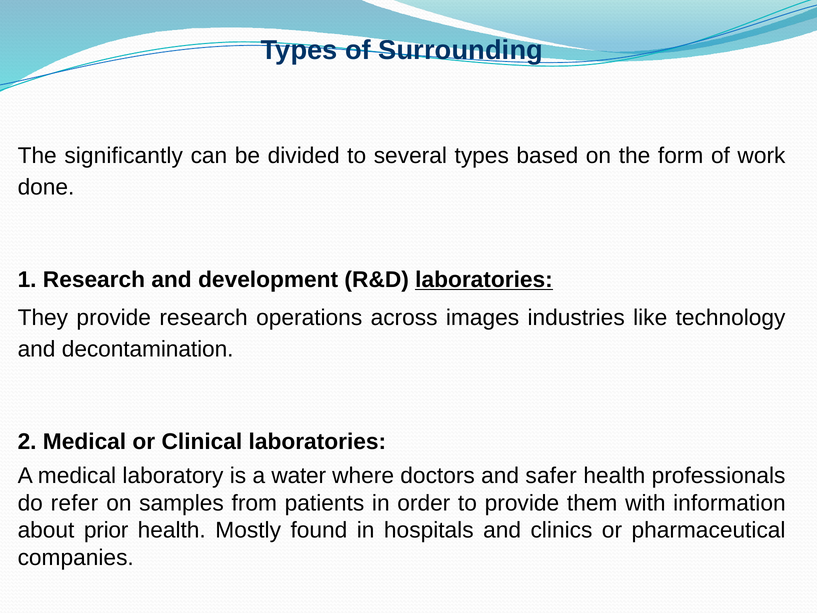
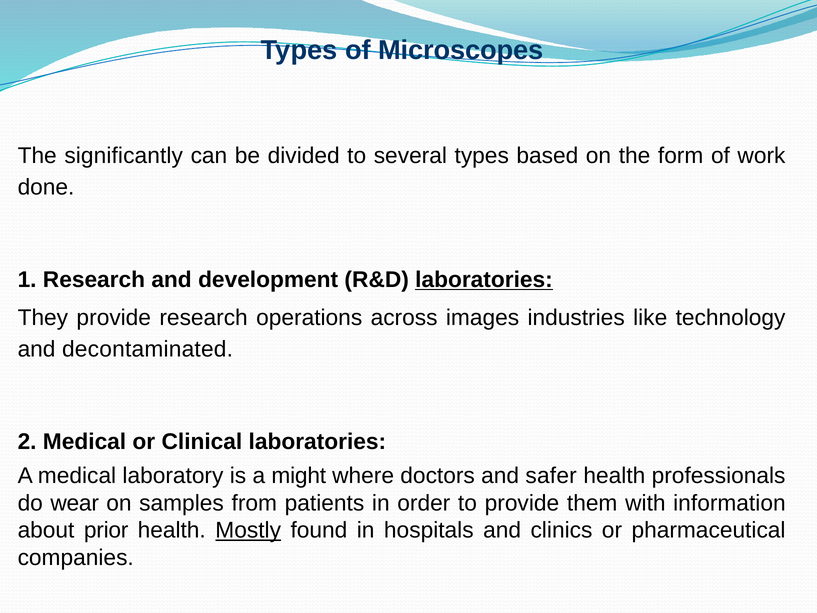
Surrounding: Surrounding -> Microscopes
decontamination: decontamination -> decontaminated
water: water -> might
refer: refer -> wear
Mostly underline: none -> present
